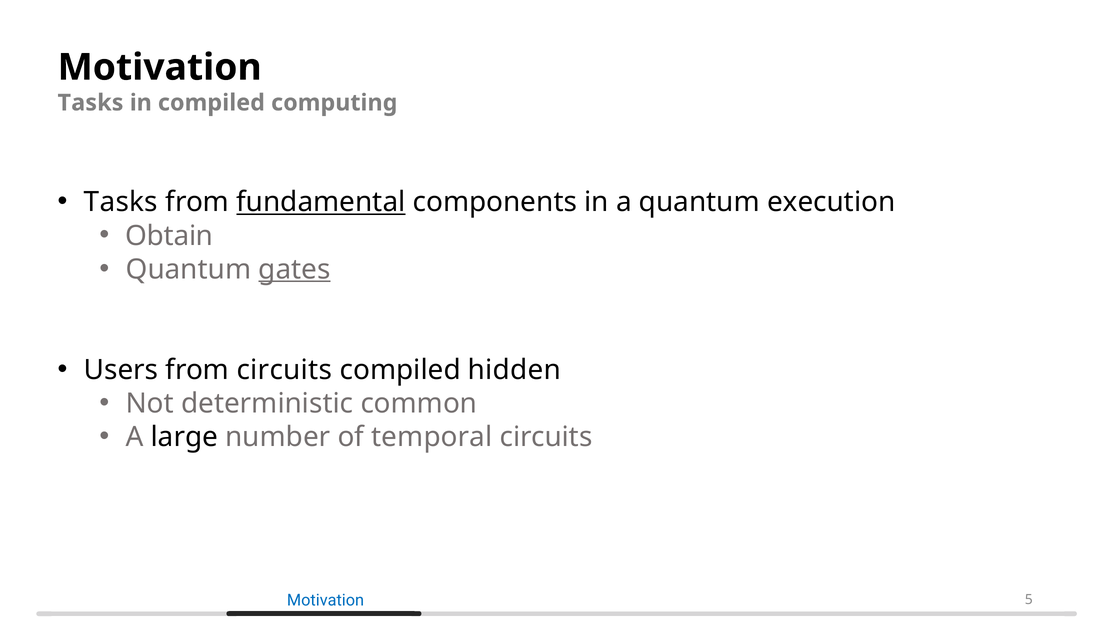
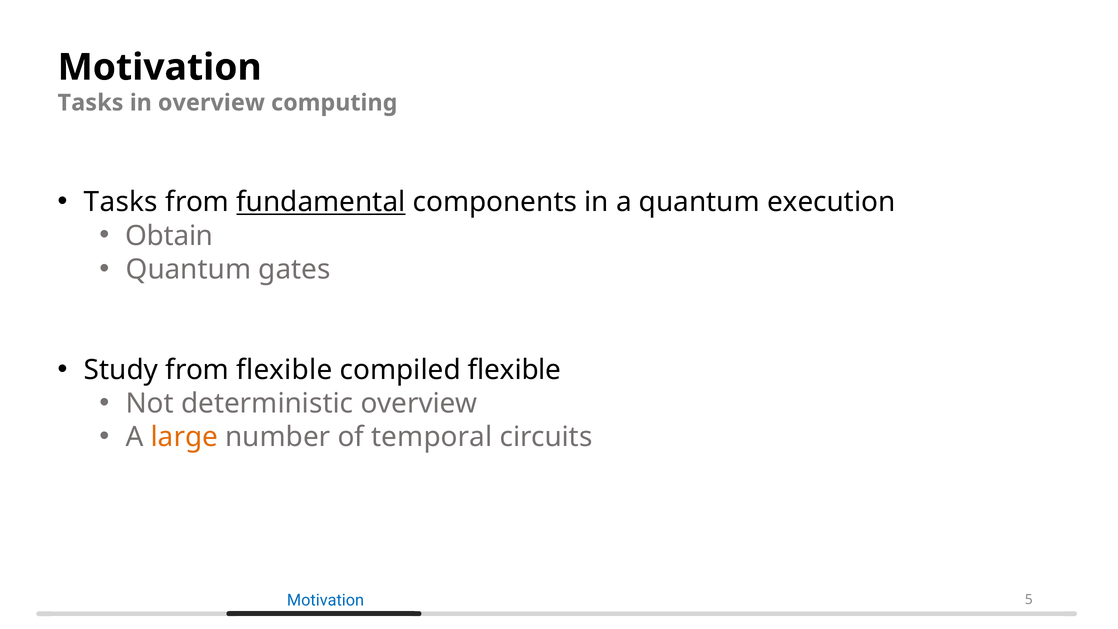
in compiled: compiled -> overview
gates underline: present -> none
Users: Users -> Study
from circuits: circuits -> flexible
compiled hidden: hidden -> flexible
deterministic common: common -> overview
large colour: black -> orange
